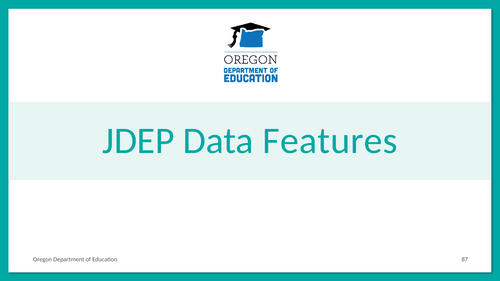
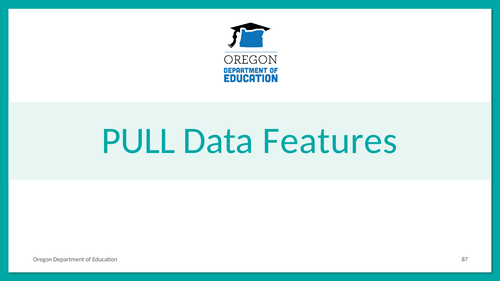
JDEP: JDEP -> PULL
